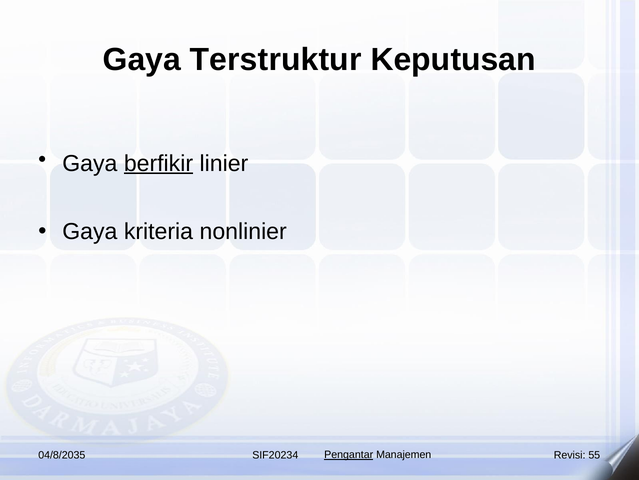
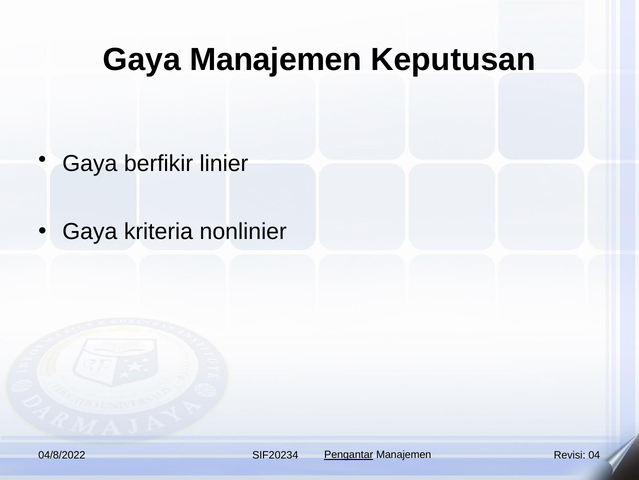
Gaya Terstruktur: Terstruktur -> Manajemen
berfikir underline: present -> none
04/8/2035: 04/8/2035 -> 04/8/2022
55: 55 -> 04
